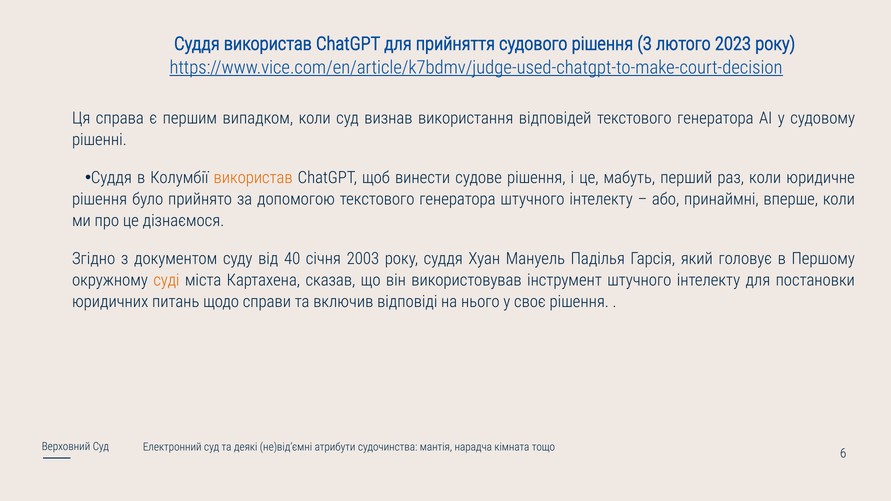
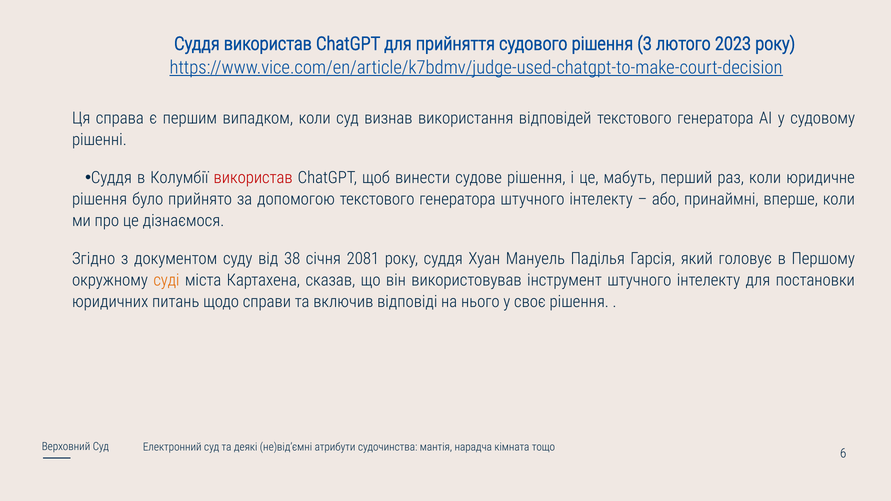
використав at (253, 178) colour: orange -> red
40: 40 -> 38
2003: 2003 -> 2081
